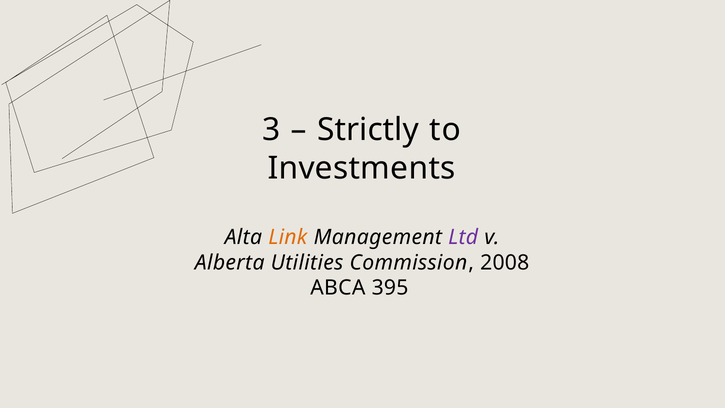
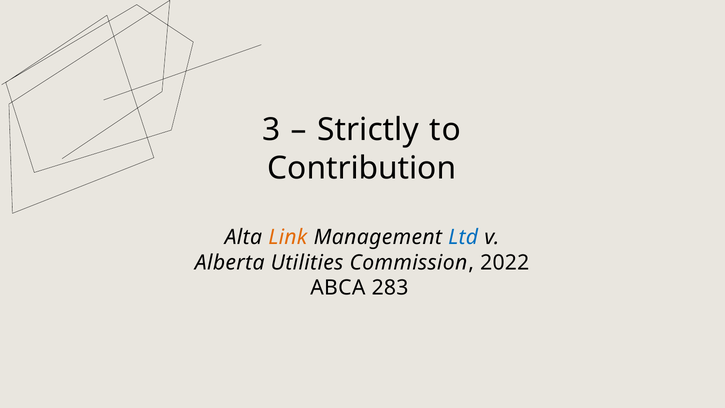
Investments: Investments -> Contribution
Ltd colour: purple -> blue
2008: 2008 -> 2022
395: 395 -> 283
